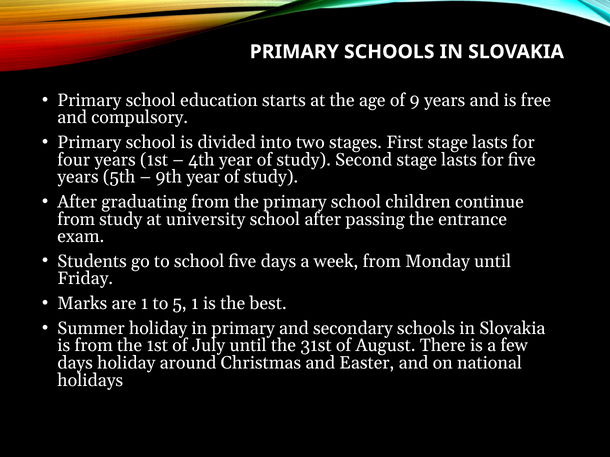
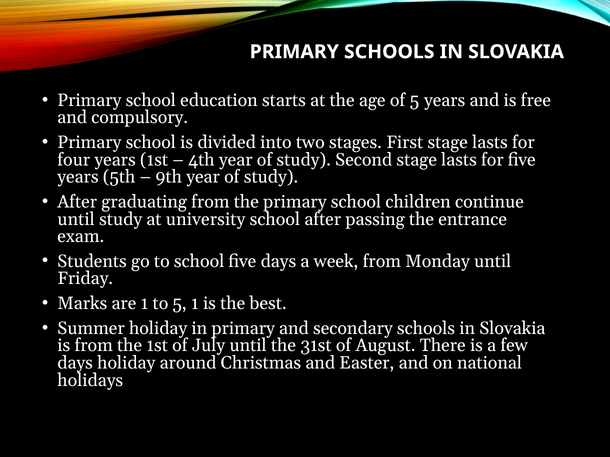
of 9: 9 -> 5
from at (76, 219): from -> until
